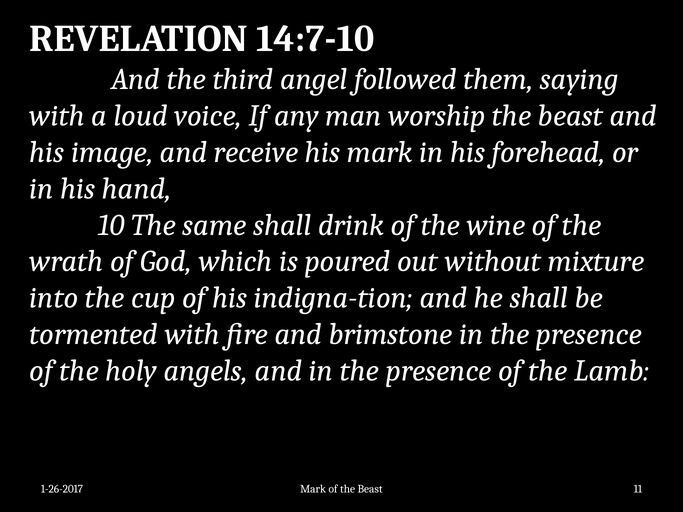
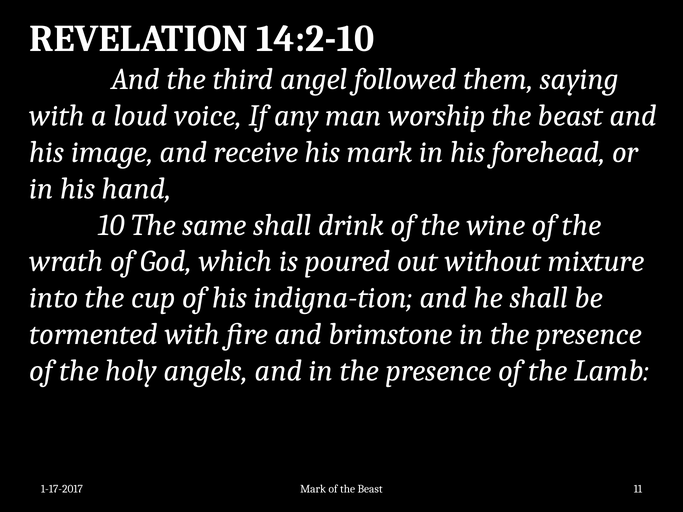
14:7-10: 14:7-10 -> 14:2-10
1-26-2017: 1-26-2017 -> 1-17-2017
